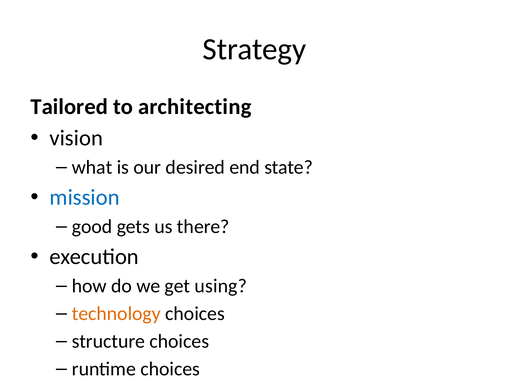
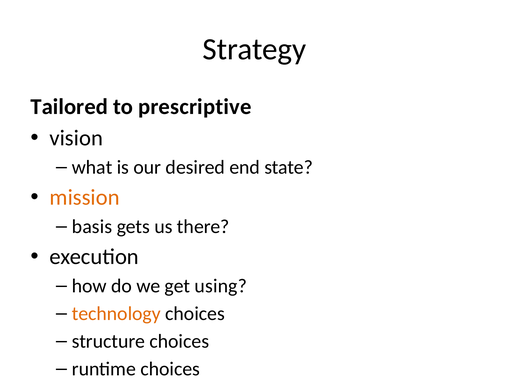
architecting: architecting -> prescriptive
mission colour: blue -> orange
good: good -> basis
